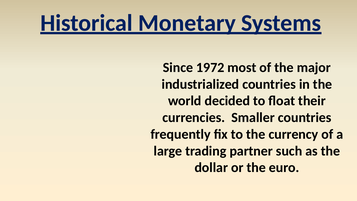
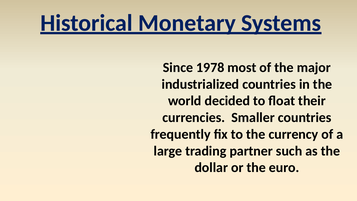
1972: 1972 -> 1978
